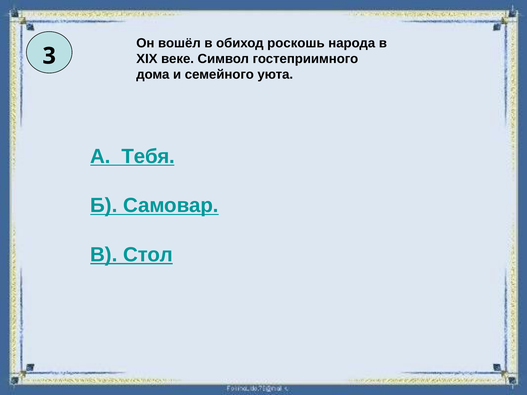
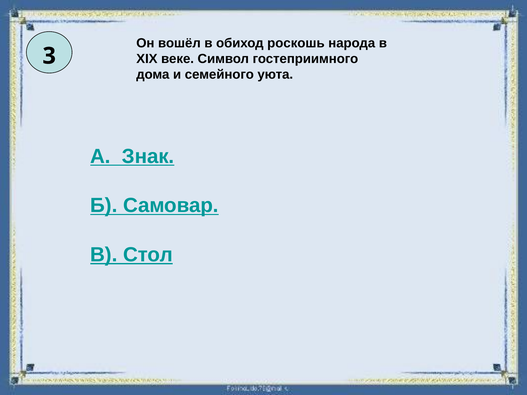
Тебя: Тебя -> Знак
